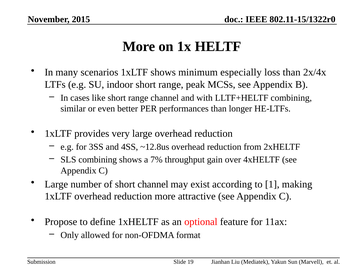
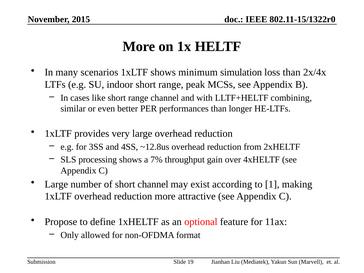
especially: especially -> simulation
SLS combining: combining -> processing
